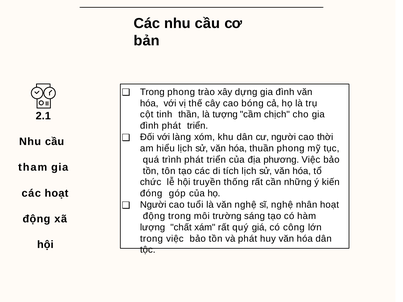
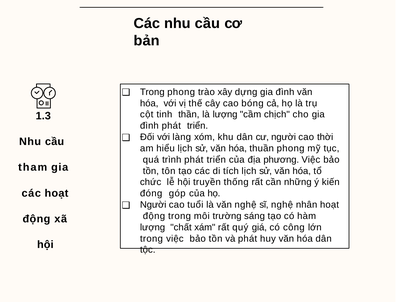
là tượng: tượng -> lượng
2.1: 2.1 -> 1.3
